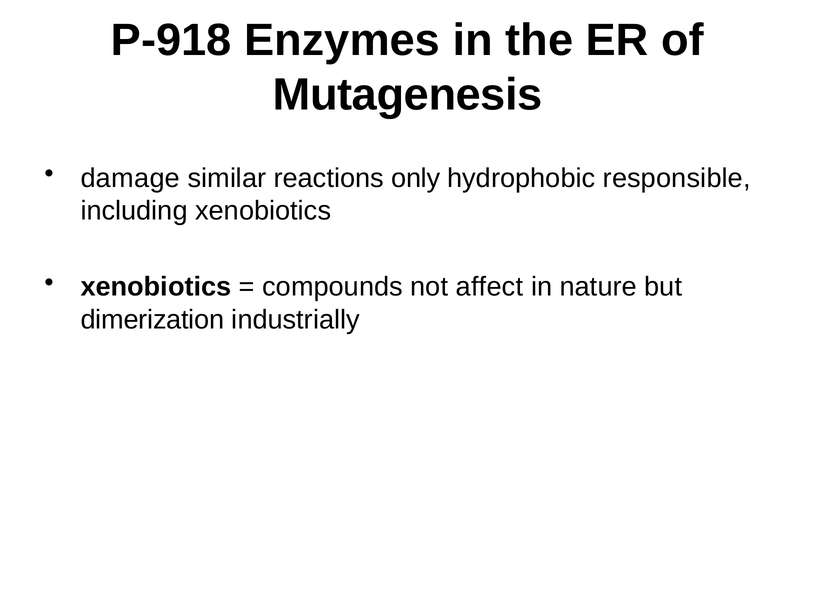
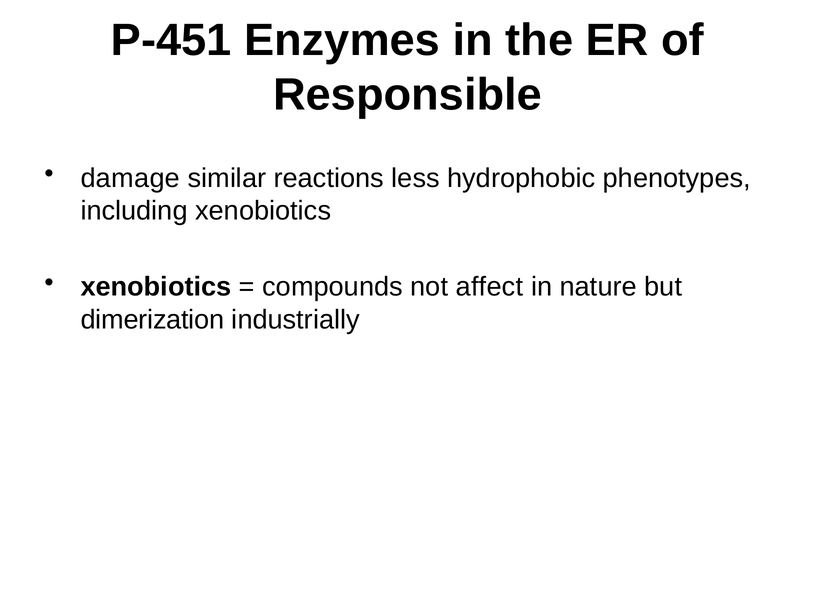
P-918: P-918 -> P-451
Mutagenesis: Mutagenesis -> Responsible
only: only -> less
responsible: responsible -> phenotypes
